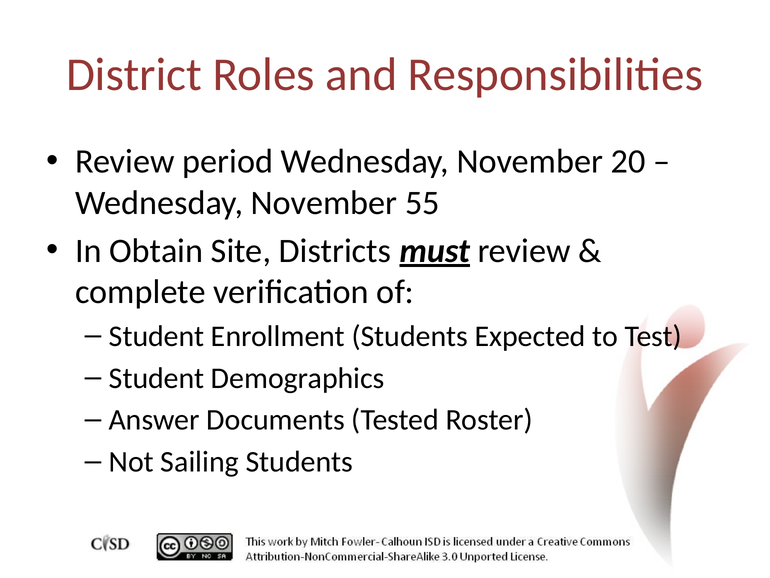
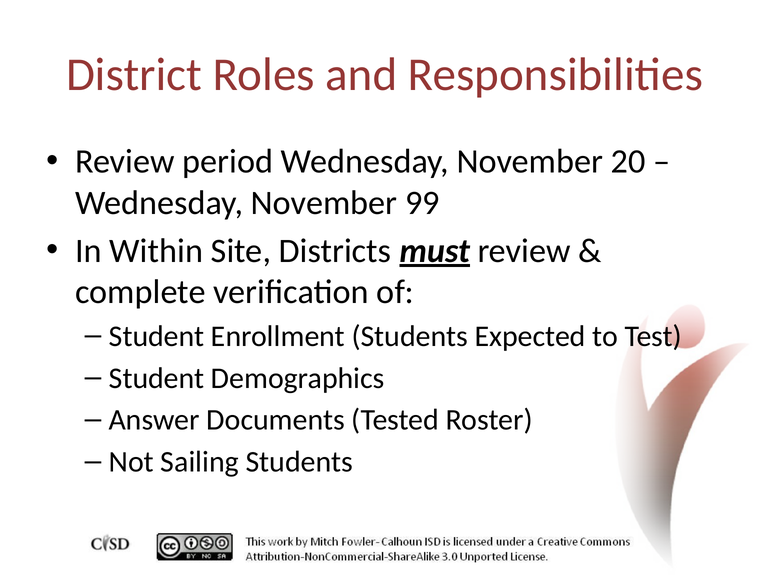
55: 55 -> 99
Obtain: Obtain -> Within
